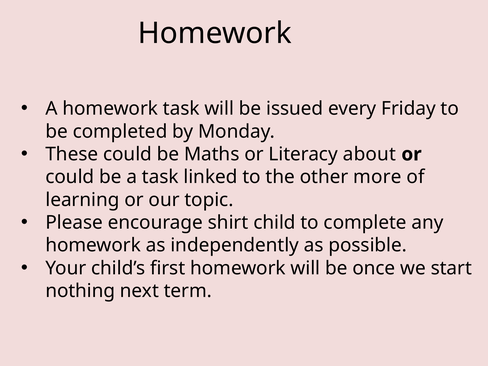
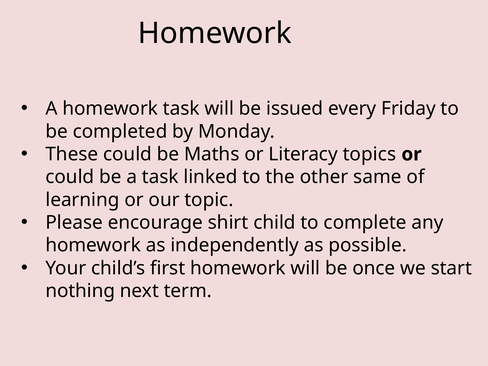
about: about -> topics
more: more -> same
